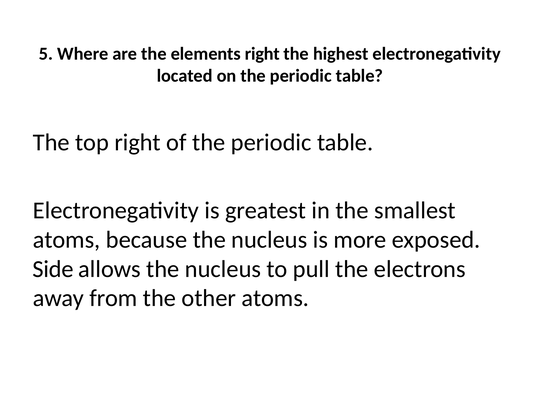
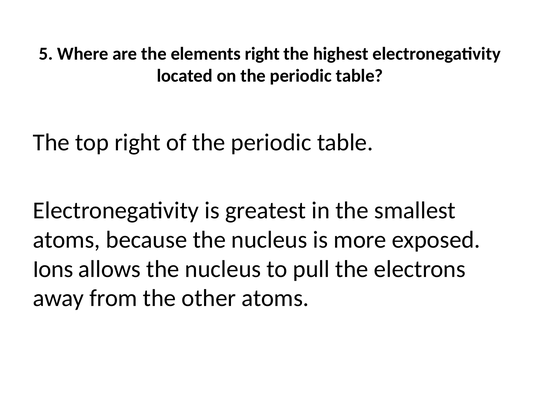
Side: Side -> Ions
